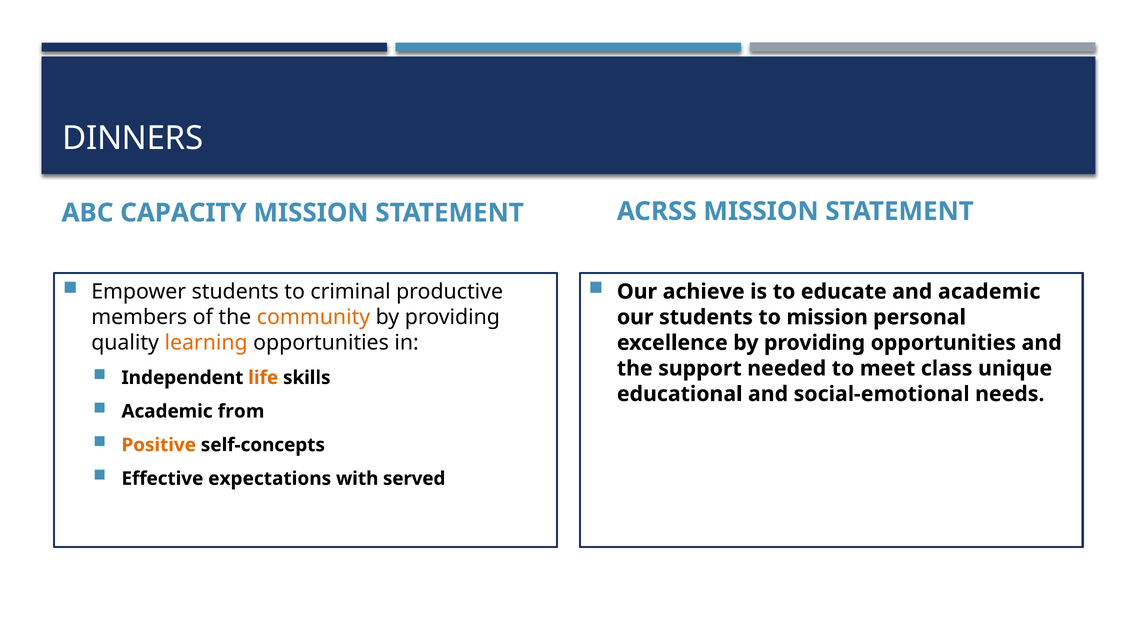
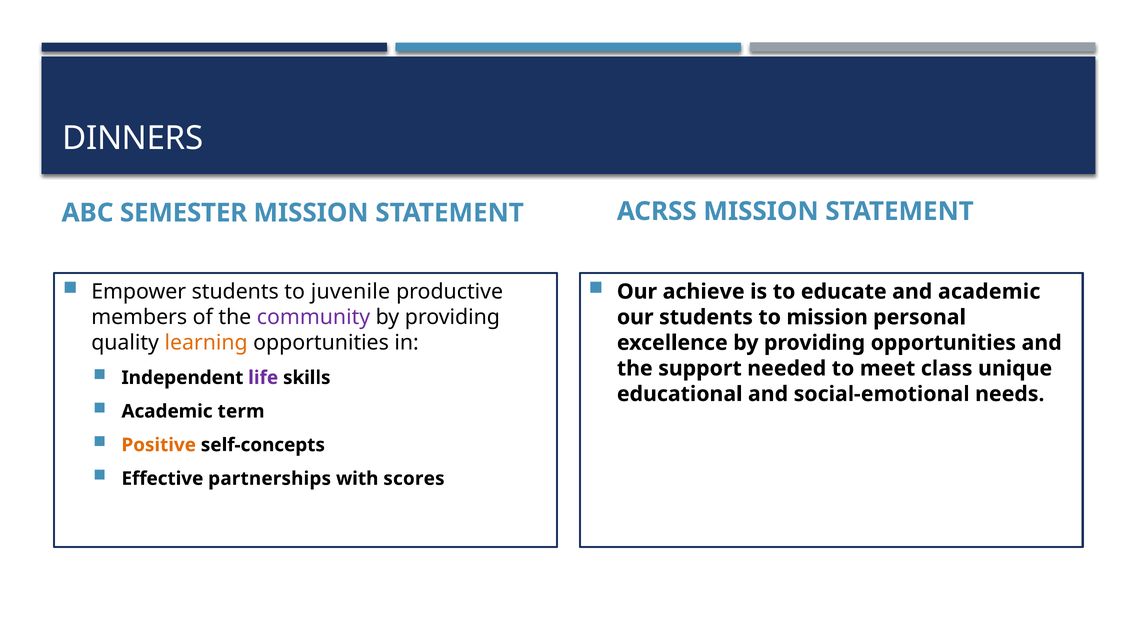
CAPACITY: CAPACITY -> SEMESTER
criminal: criminal -> juvenile
community colour: orange -> purple
life colour: orange -> purple
from: from -> term
expectations: expectations -> partnerships
served: served -> scores
